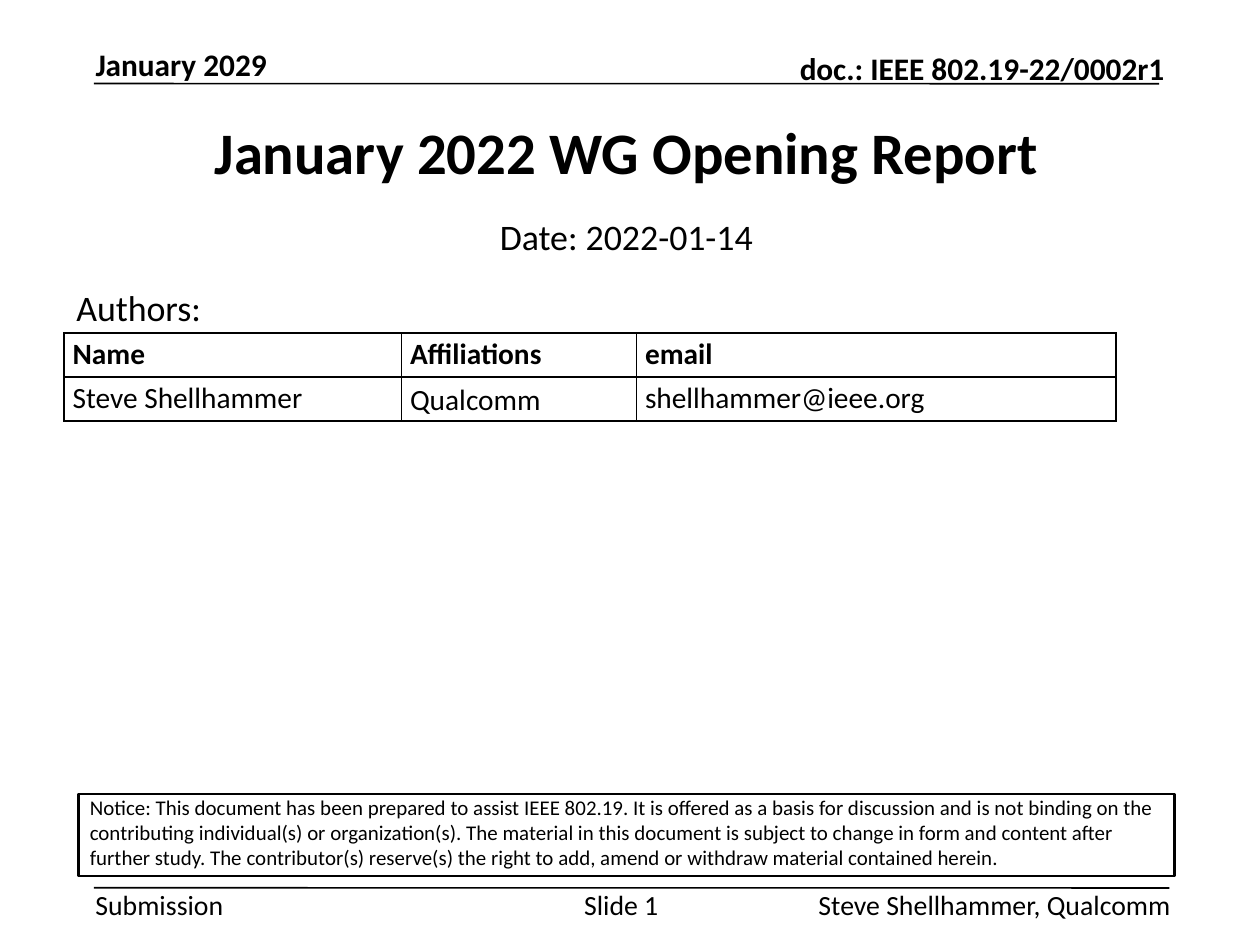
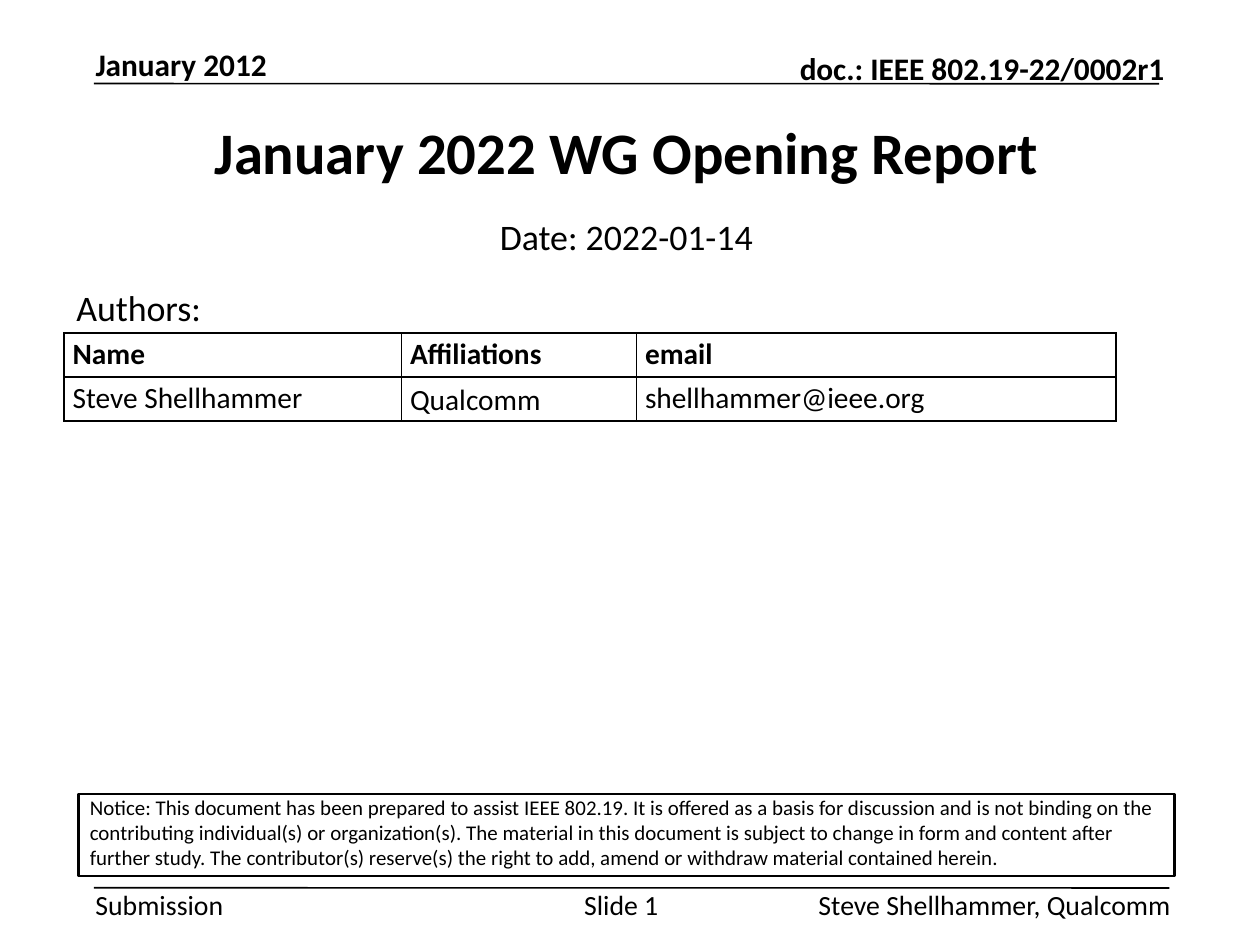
2029: 2029 -> 2012
